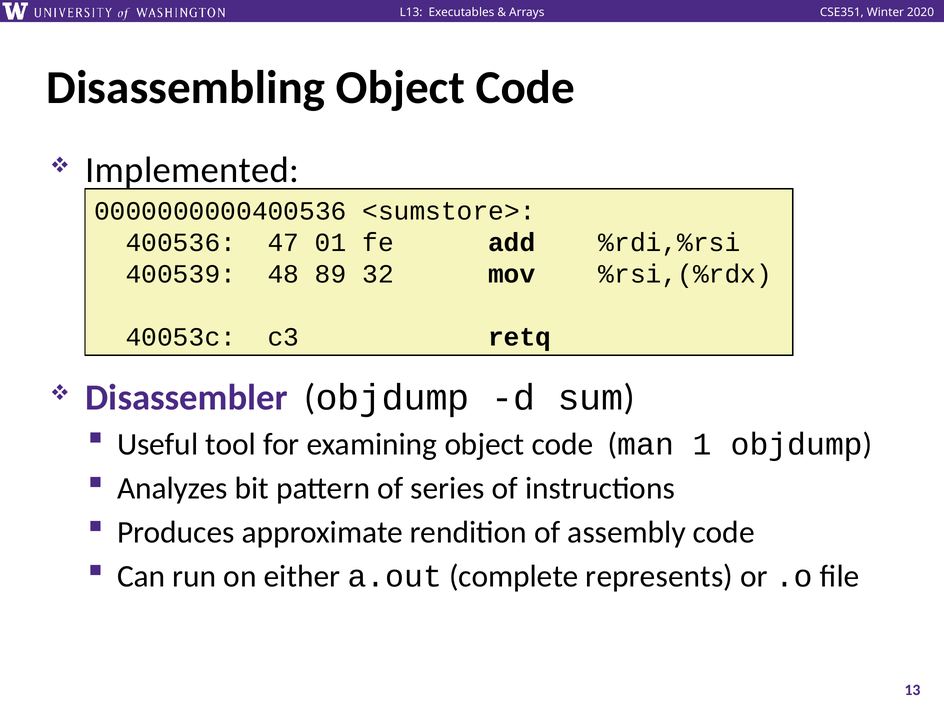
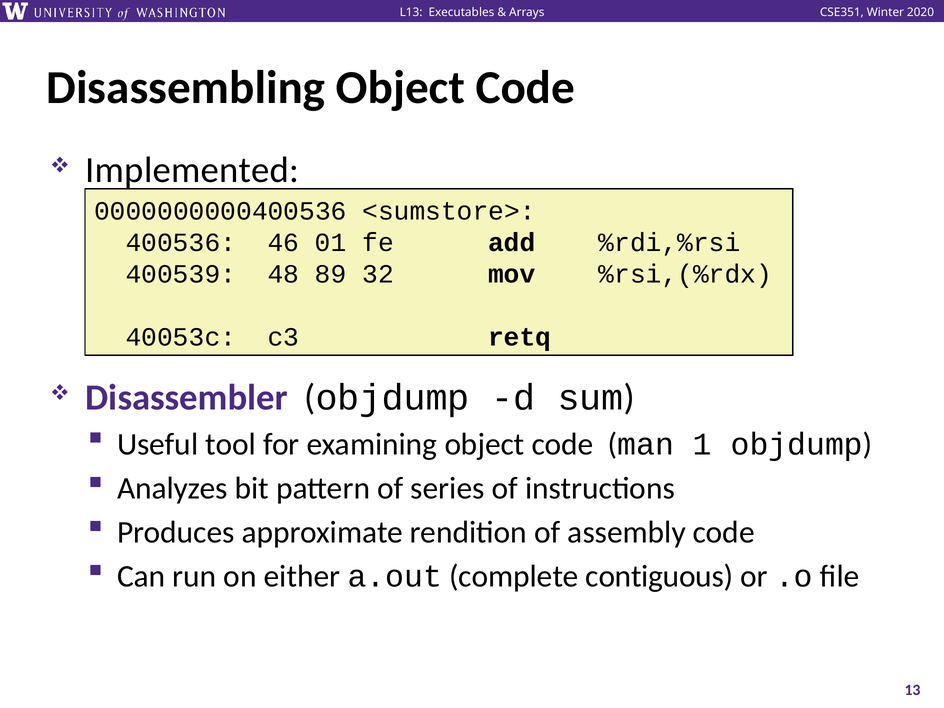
47: 47 -> 46
represents: represents -> contiguous
